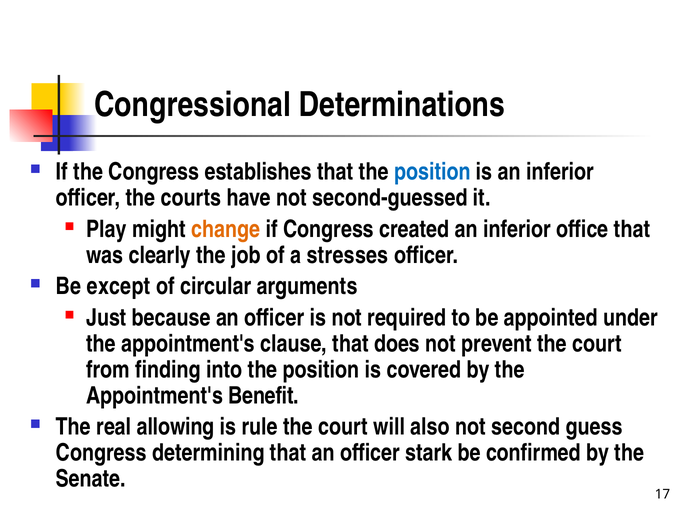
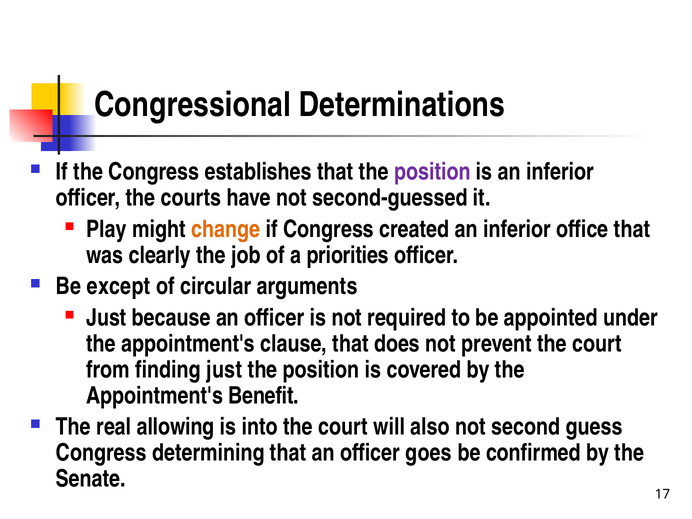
position at (432, 172) colour: blue -> purple
stresses: stresses -> priorities
finding into: into -> just
rule: rule -> into
stark: stark -> goes
